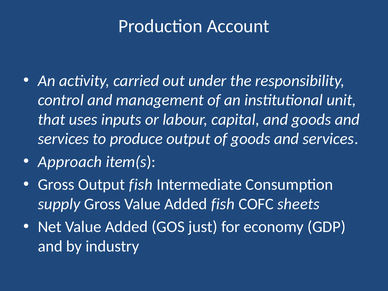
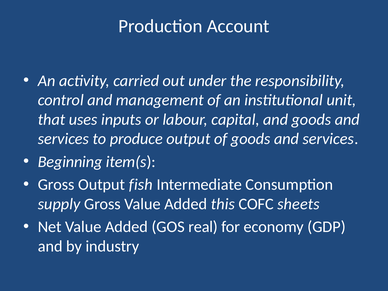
Approach: Approach -> Beginning
Added fish: fish -> this
just: just -> real
